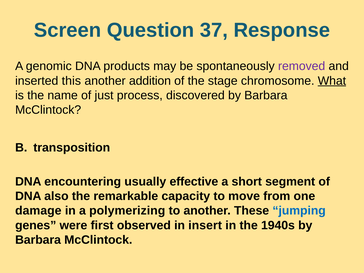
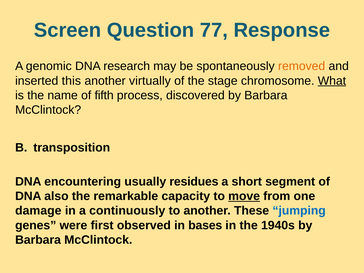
37: 37 -> 77
products: products -> research
removed colour: purple -> orange
addition: addition -> virtually
just: just -> fifth
effective: effective -> residues
move underline: none -> present
polymerizing: polymerizing -> continuously
insert: insert -> bases
